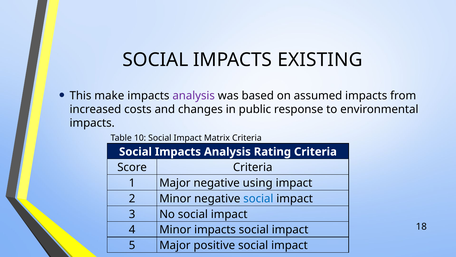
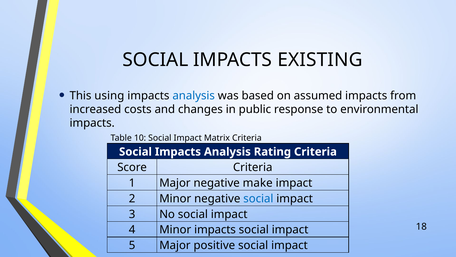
make: make -> using
analysis at (194, 95) colour: purple -> blue
using: using -> make
